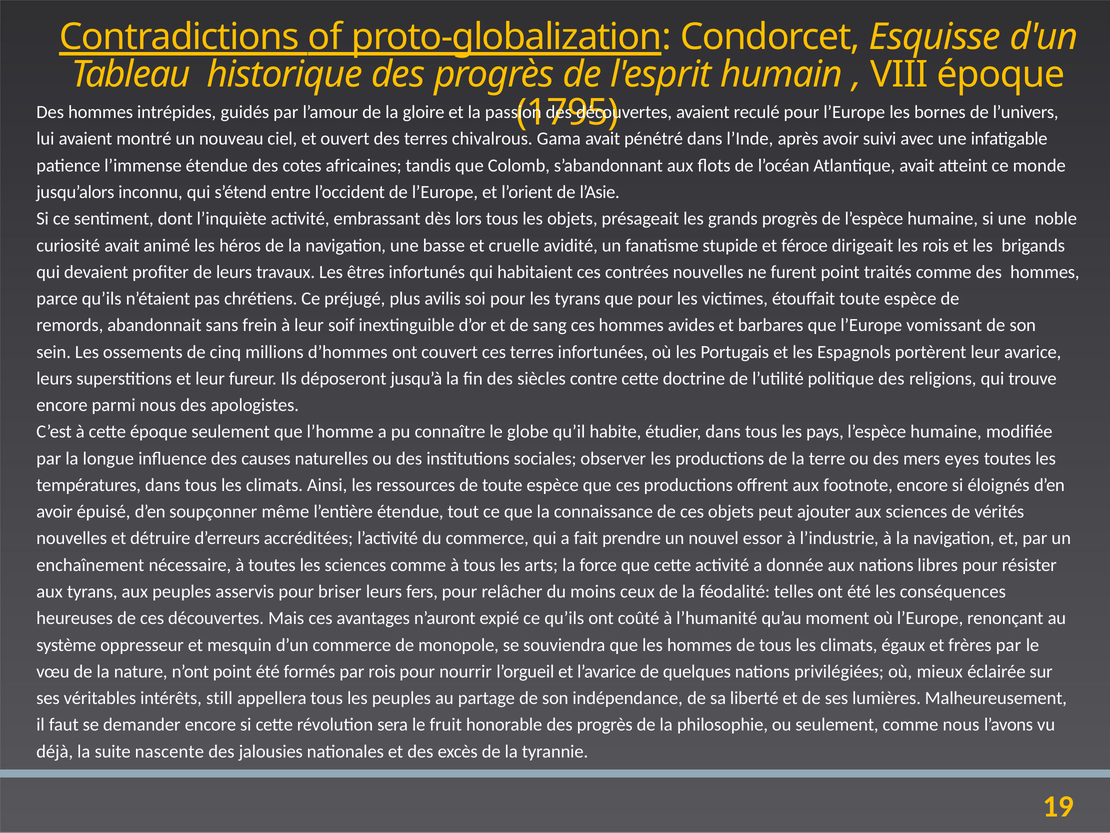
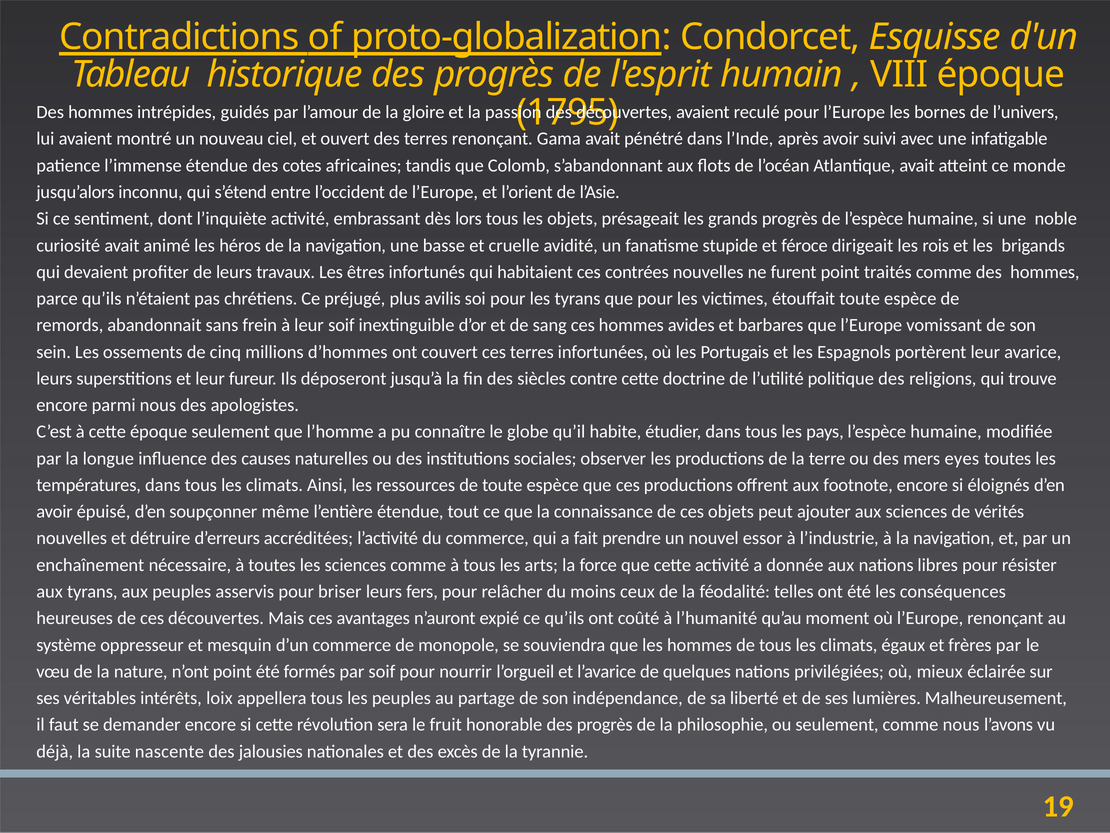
terres chivalrous: chivalrous -> renonçant
par rois: rois -> soif
still: still -> loix
